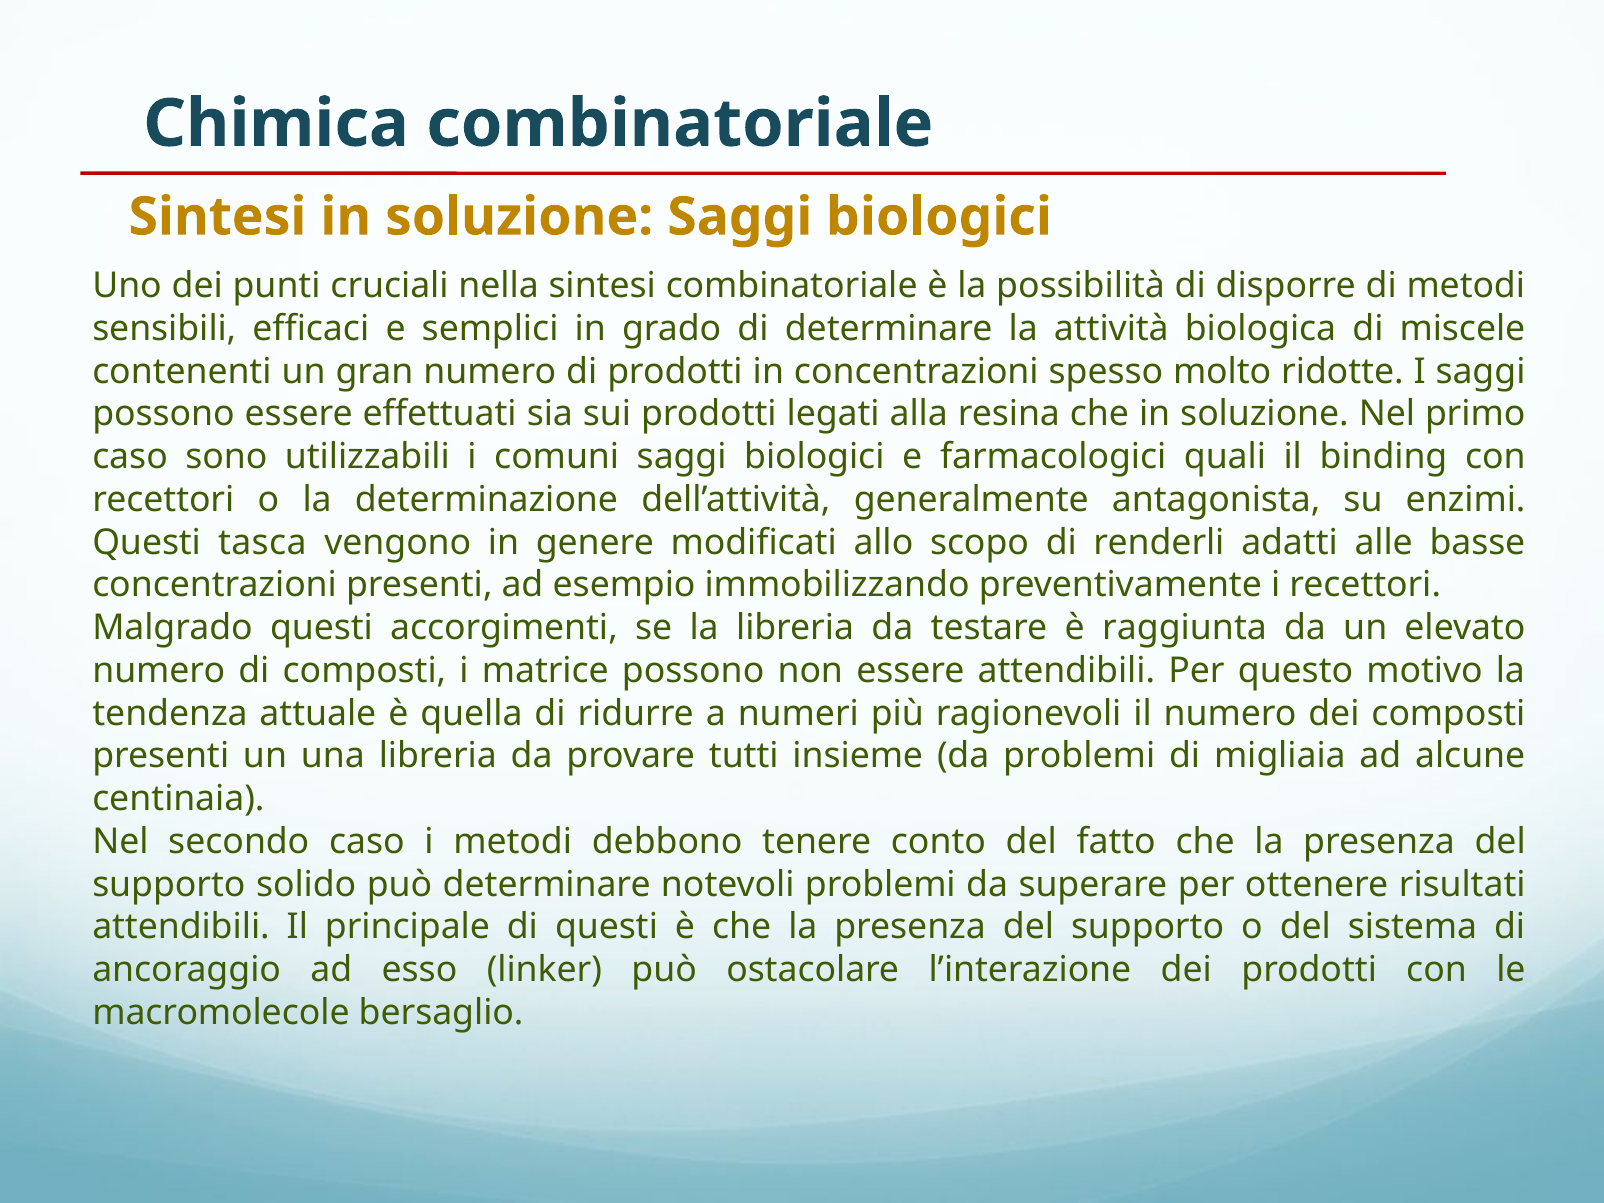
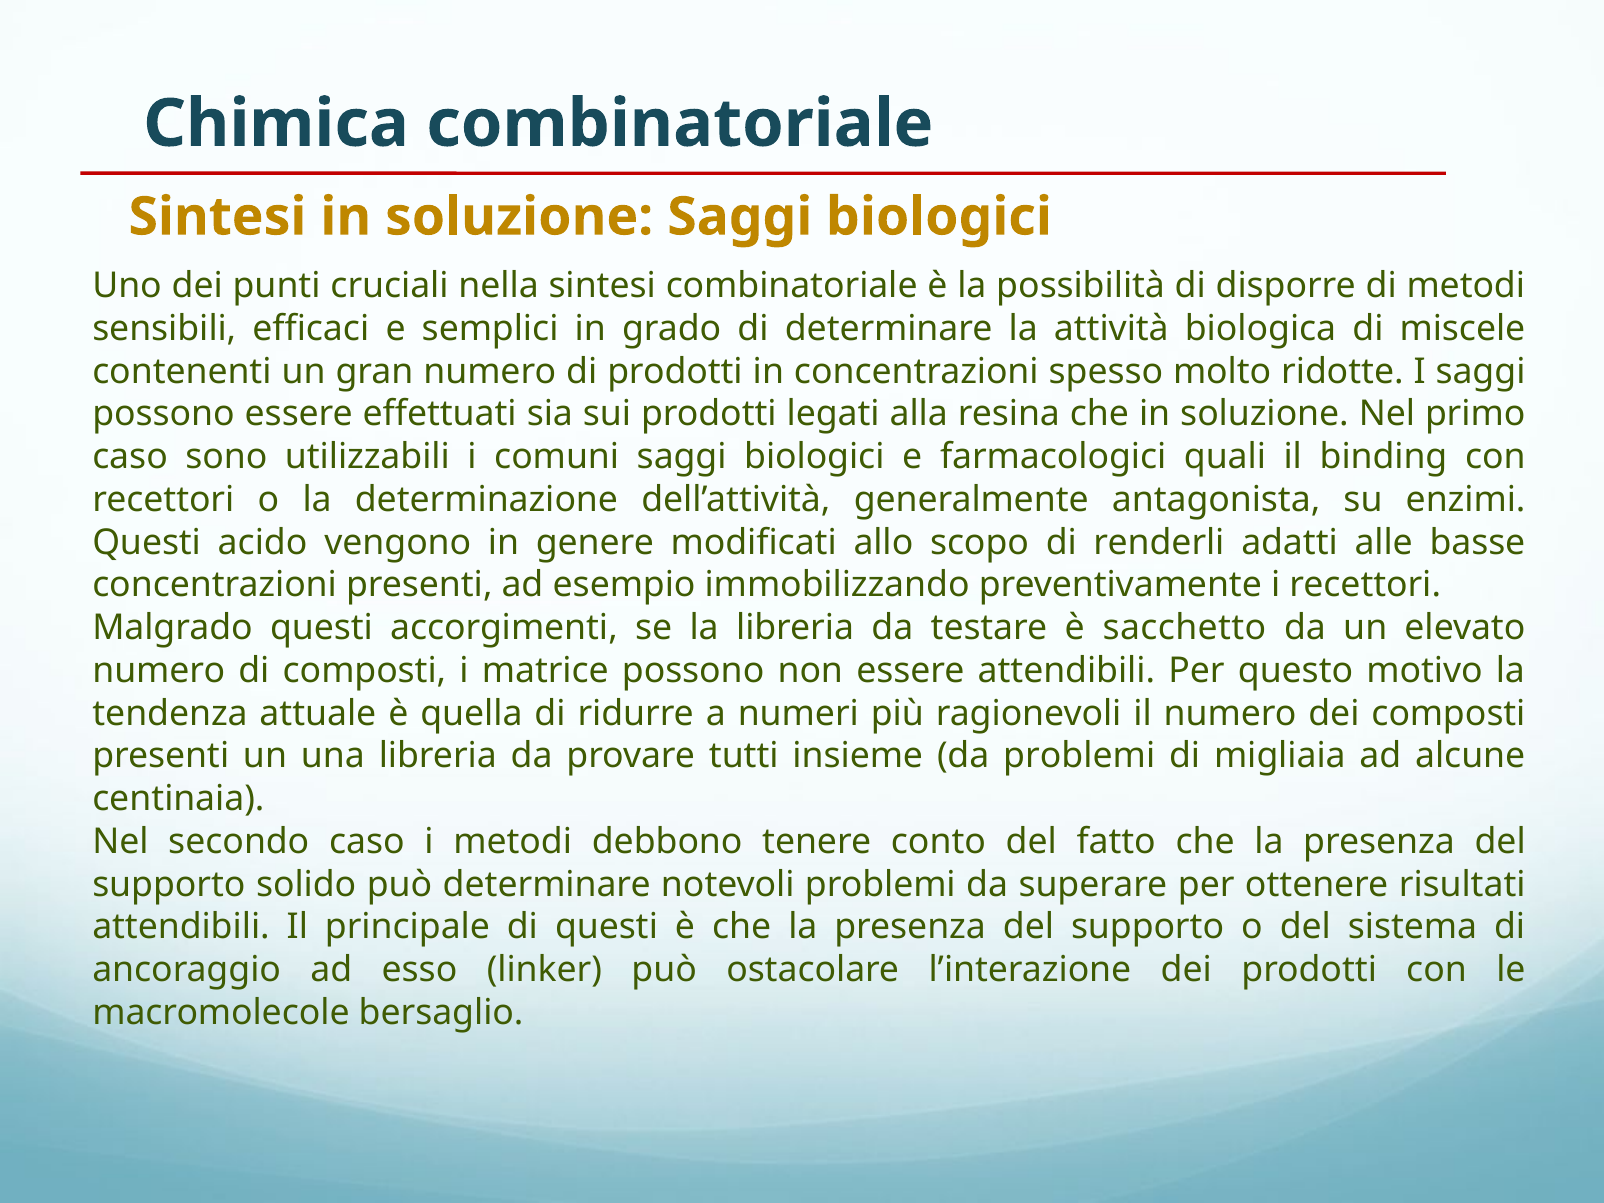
tasca: tasca -> acido
raggiunta: raggiunta -> sacchetto
